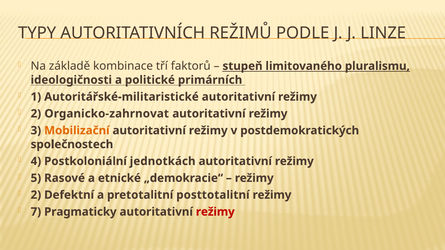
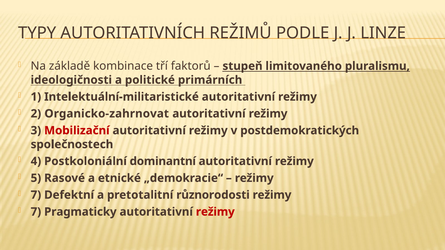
Autoritářské-militaristické: Autoritářské-militaristické -> Intelektuální-militaristické
Mobilizační colour: orange -> red
jednotkách: jednotkách -> dominantní
2 at (36, 195): 2 -> 7
posttotalitní: posttotalitní -> různorodosti
